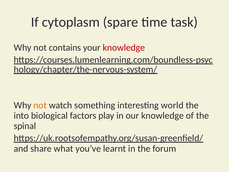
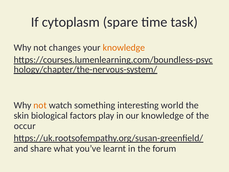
contains: contains -> changes
knowledge at (124, 48) colour: red -> orange
into: into -> skin
spinal: spinal -> occur
